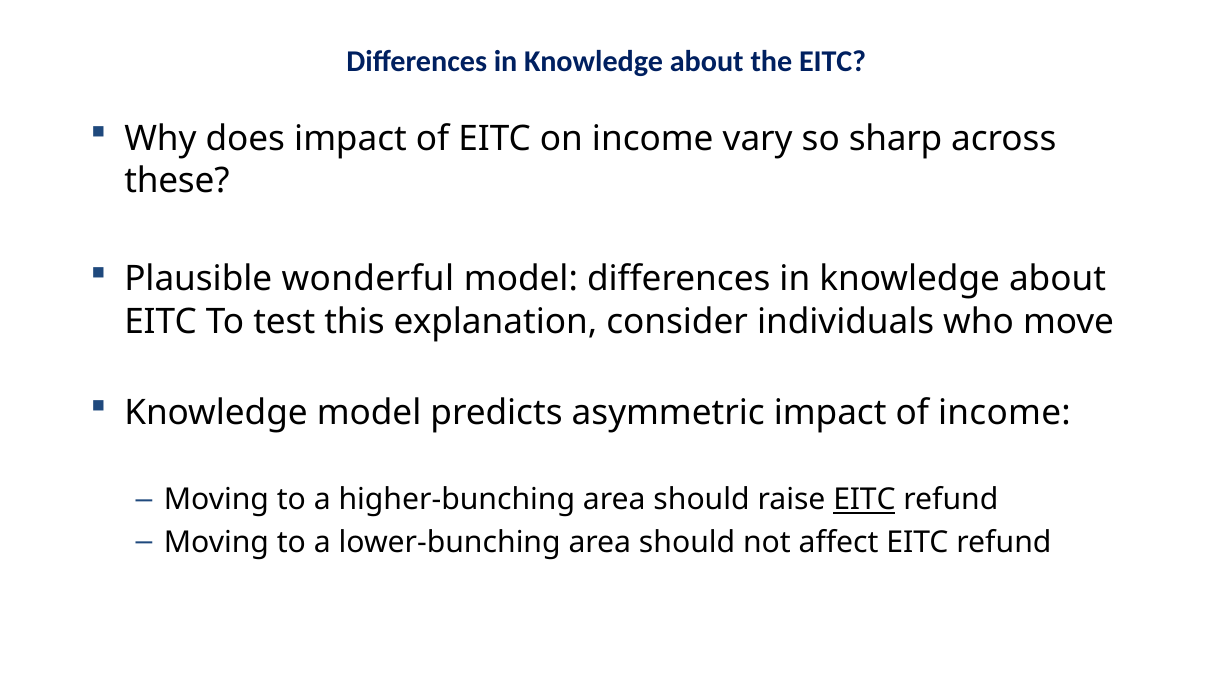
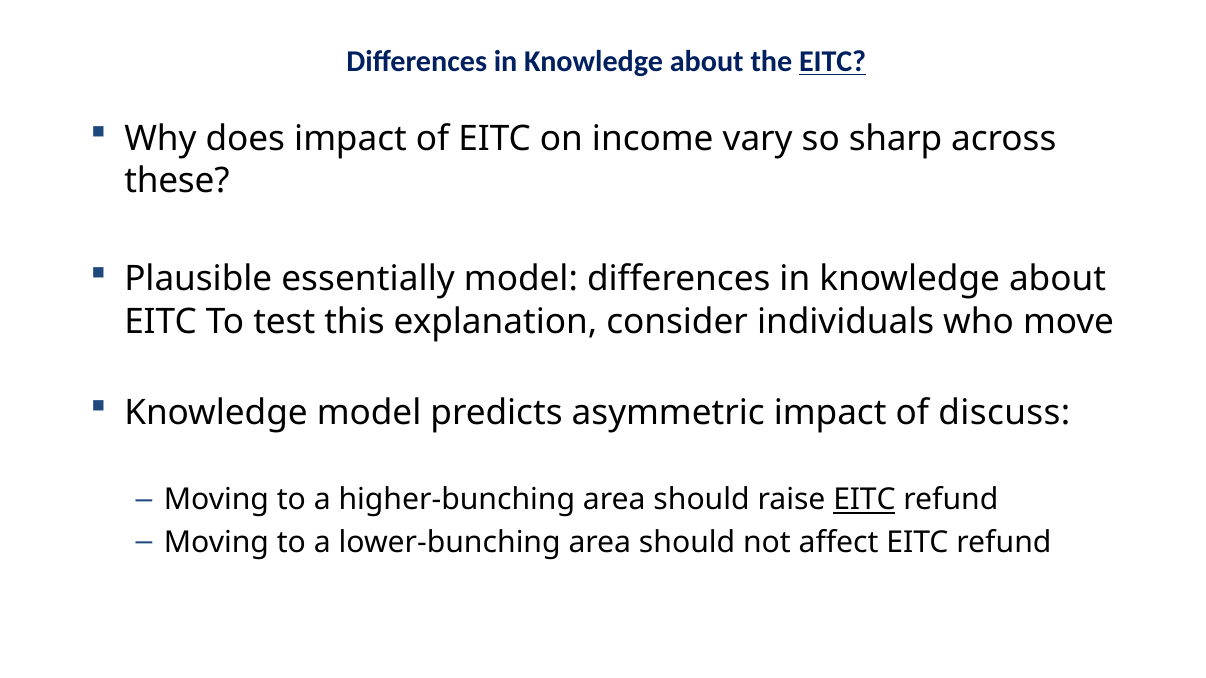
EITC at (833, 62) underline: none -> present
wonderful: wonderful -> essentially
of income: income -> discuss
